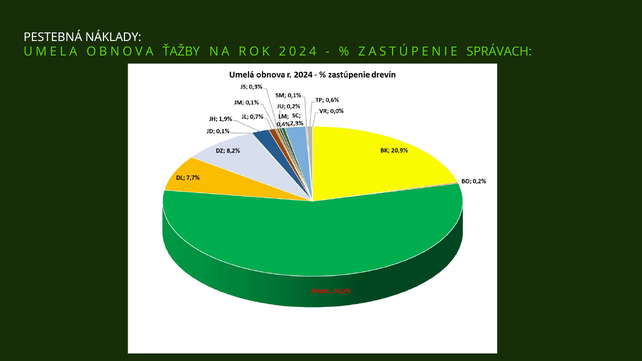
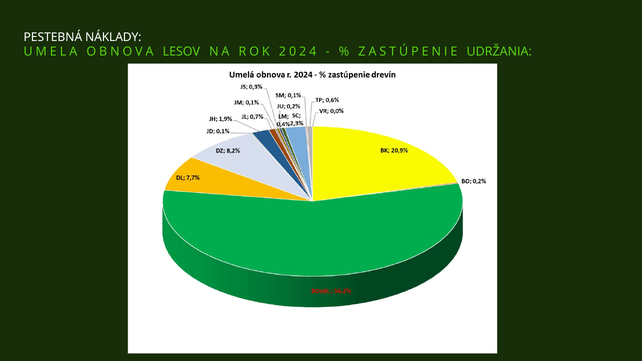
ŤAŽBY: ŤAŽBY -> LESOV
SPRÁVACH: SPRÁVACH -> UDRŽANIA
